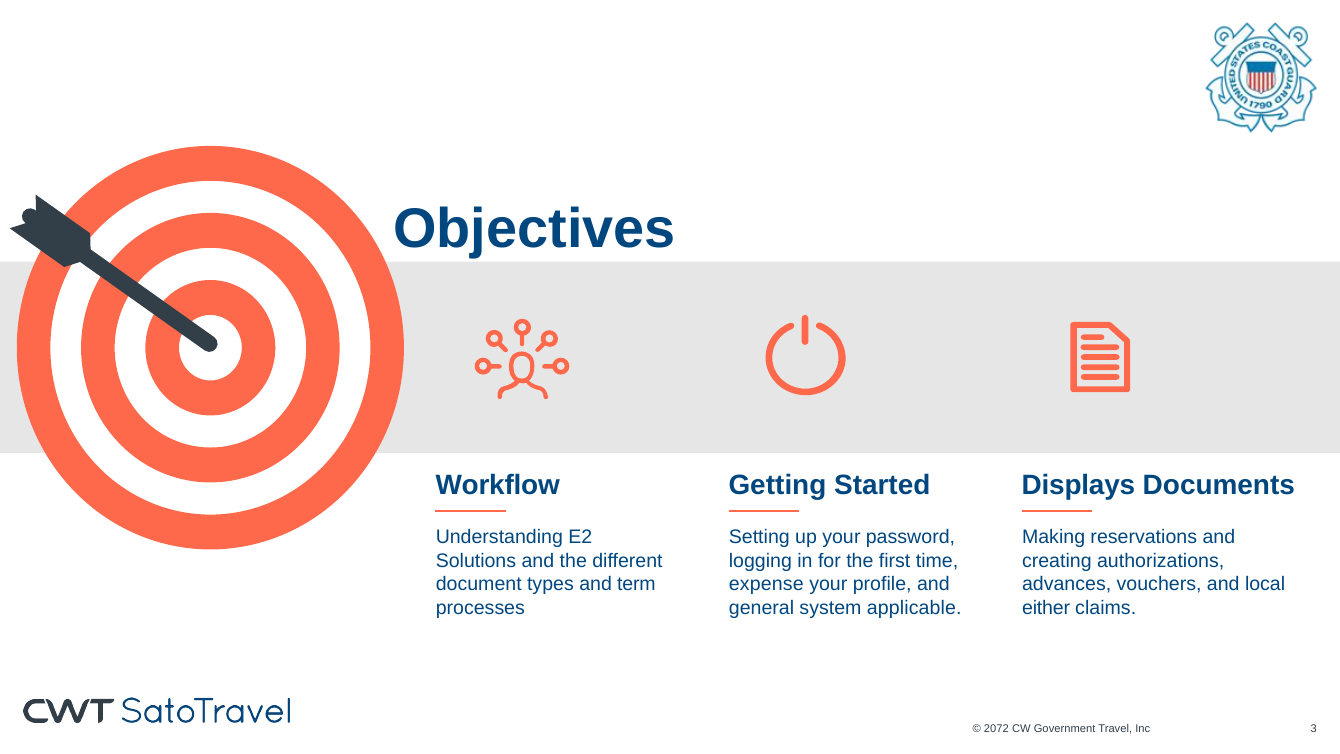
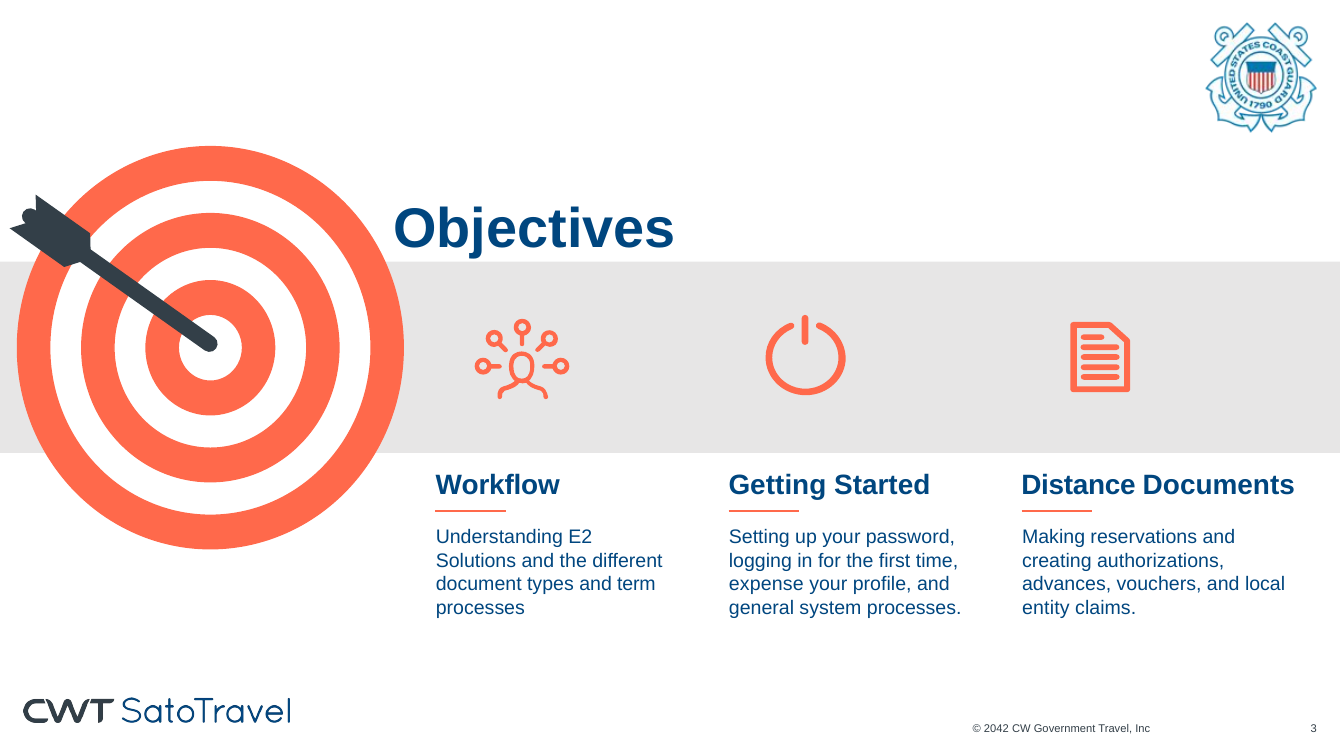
Displays: Displays -> Distance
system applicable: applicable -> processes
either: either -> entity
2072: 2072 -> 2042
